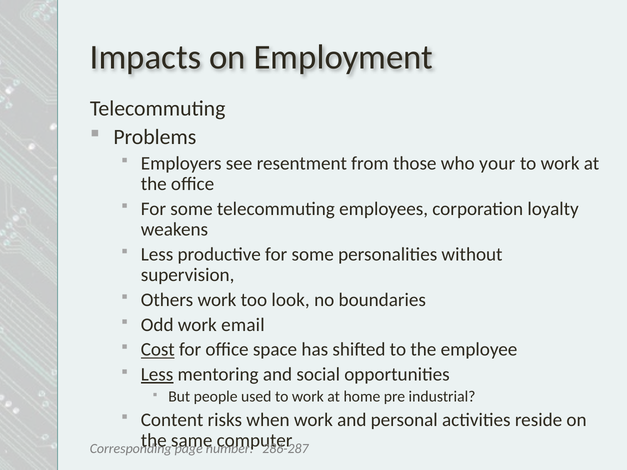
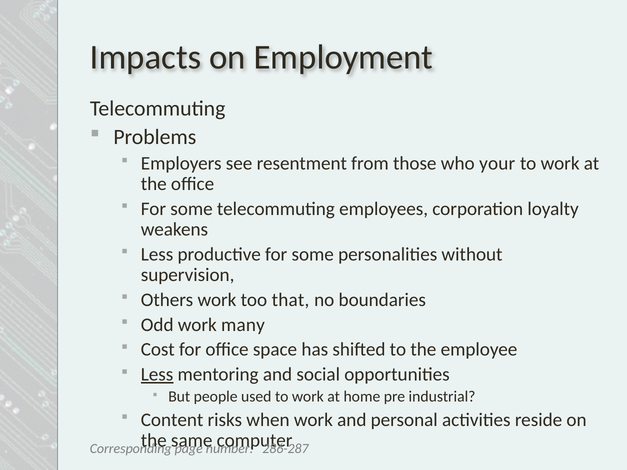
look: look -> that
email: email -> many
Cost underline: present -> none
